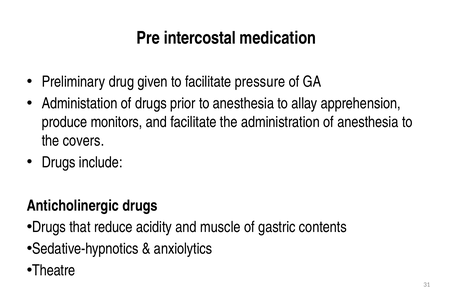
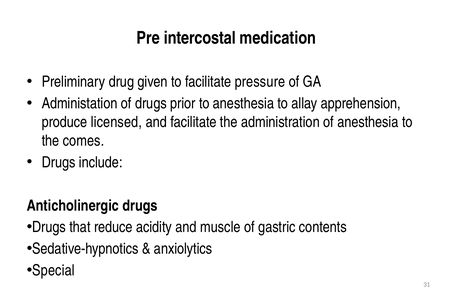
monitors: monitors -> licensed
covers: covers -> comes
Theatre: Theatre -> Special
